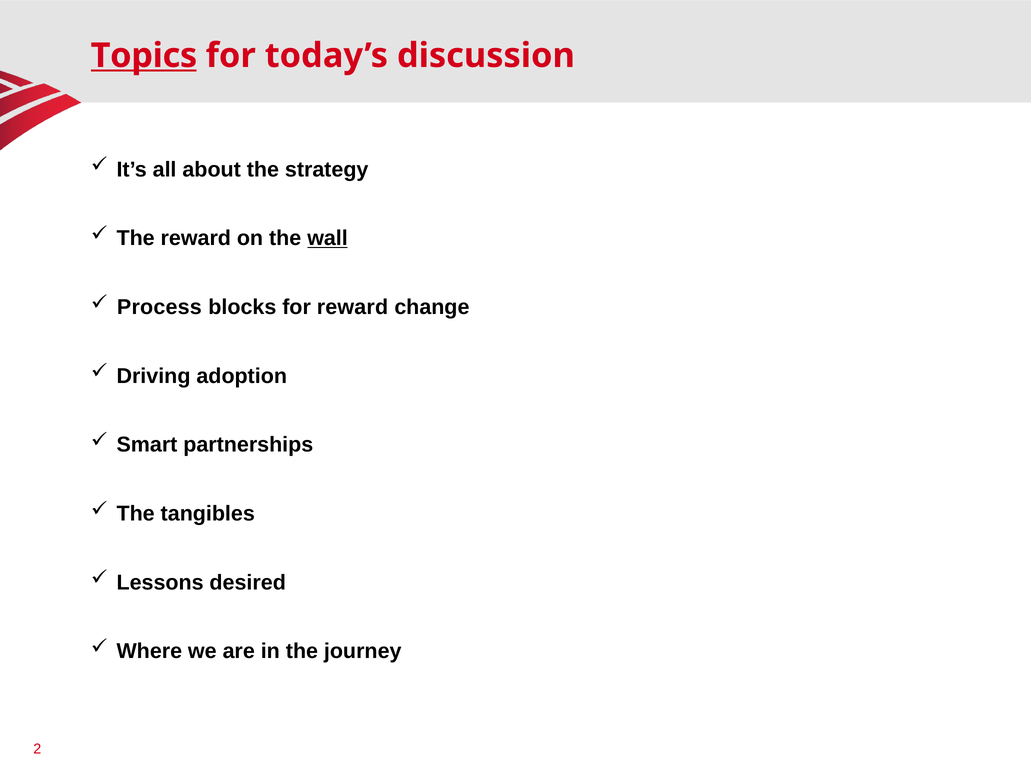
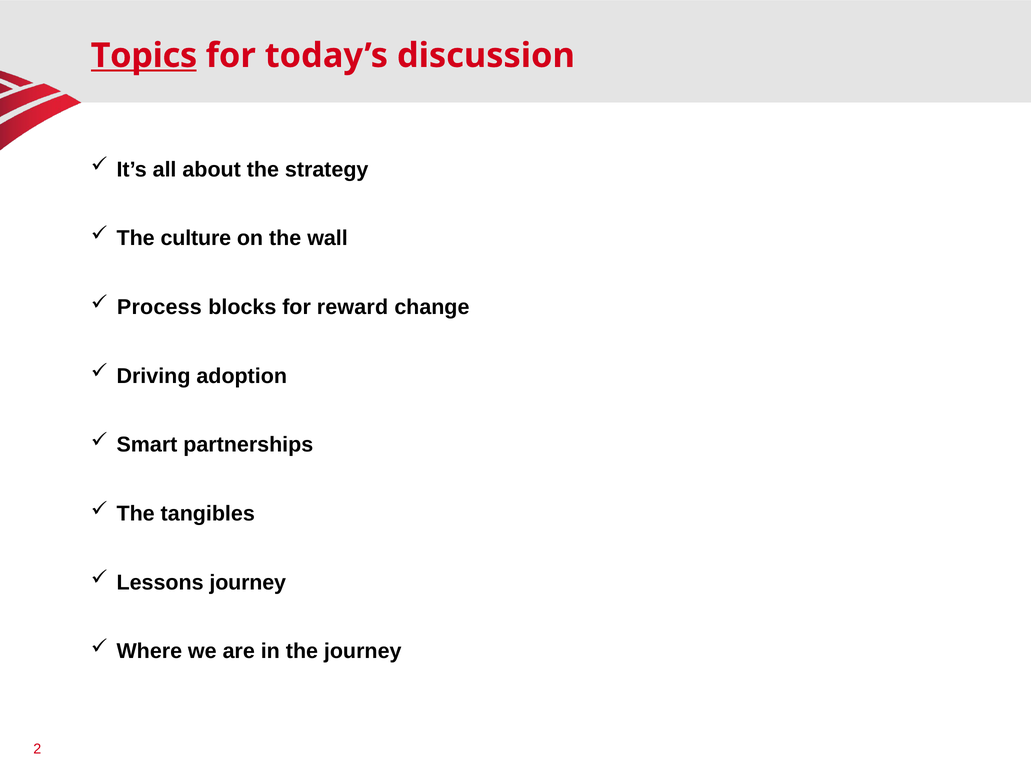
The reward: reward -> culture
wall underline: present -> none
Lessons desired: desired -> journey
